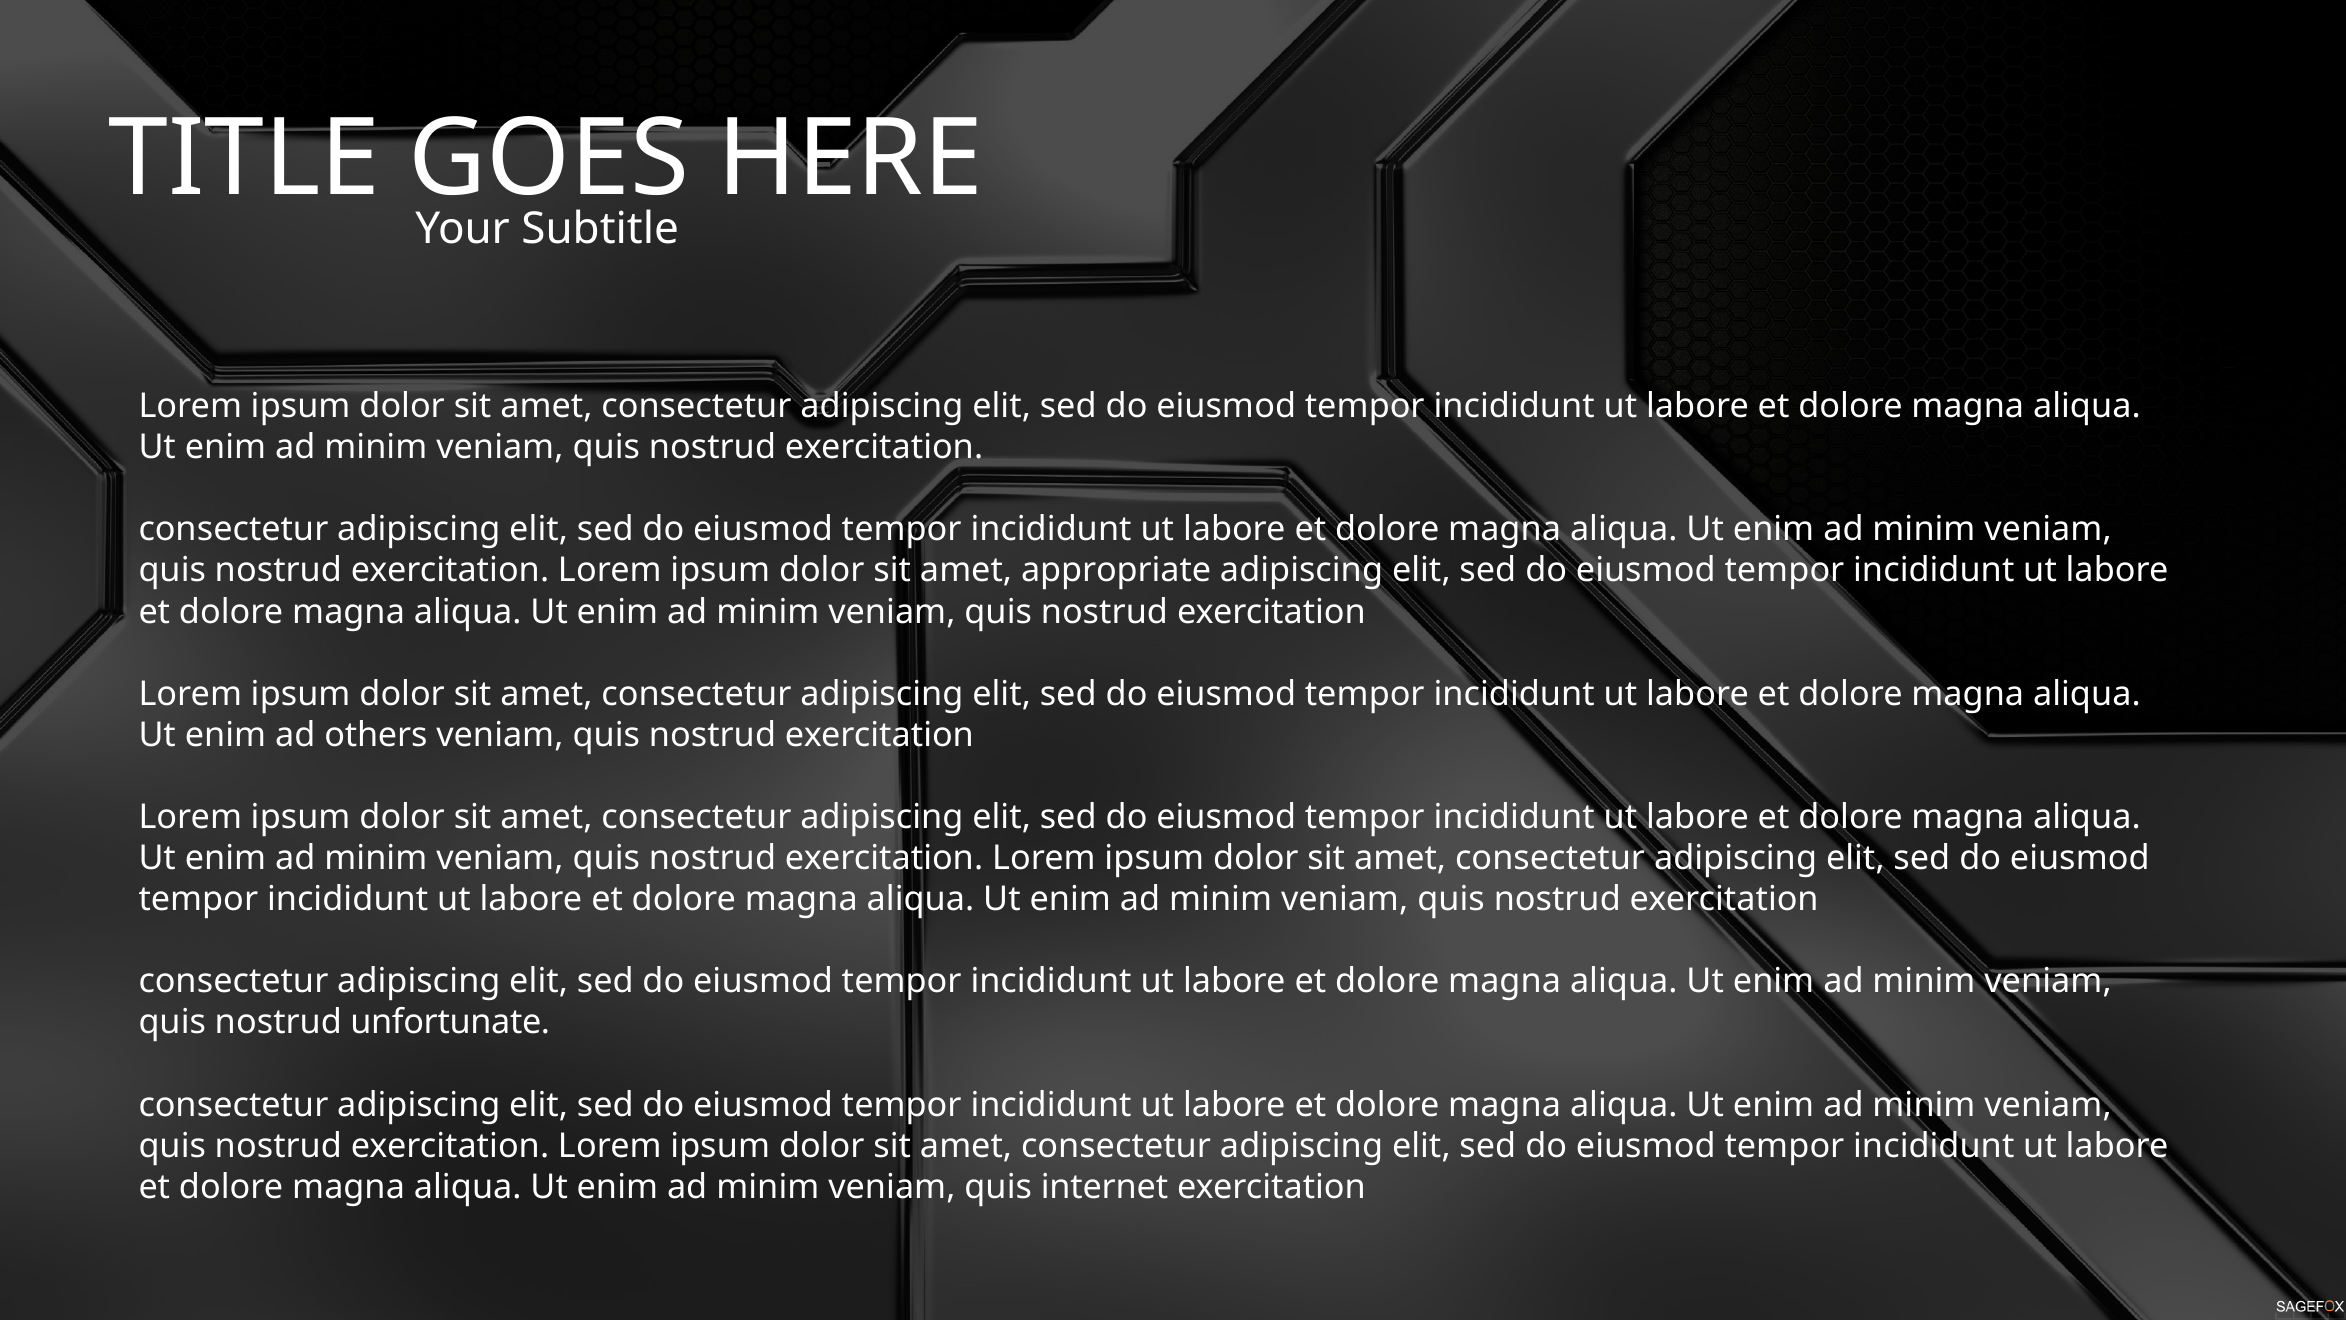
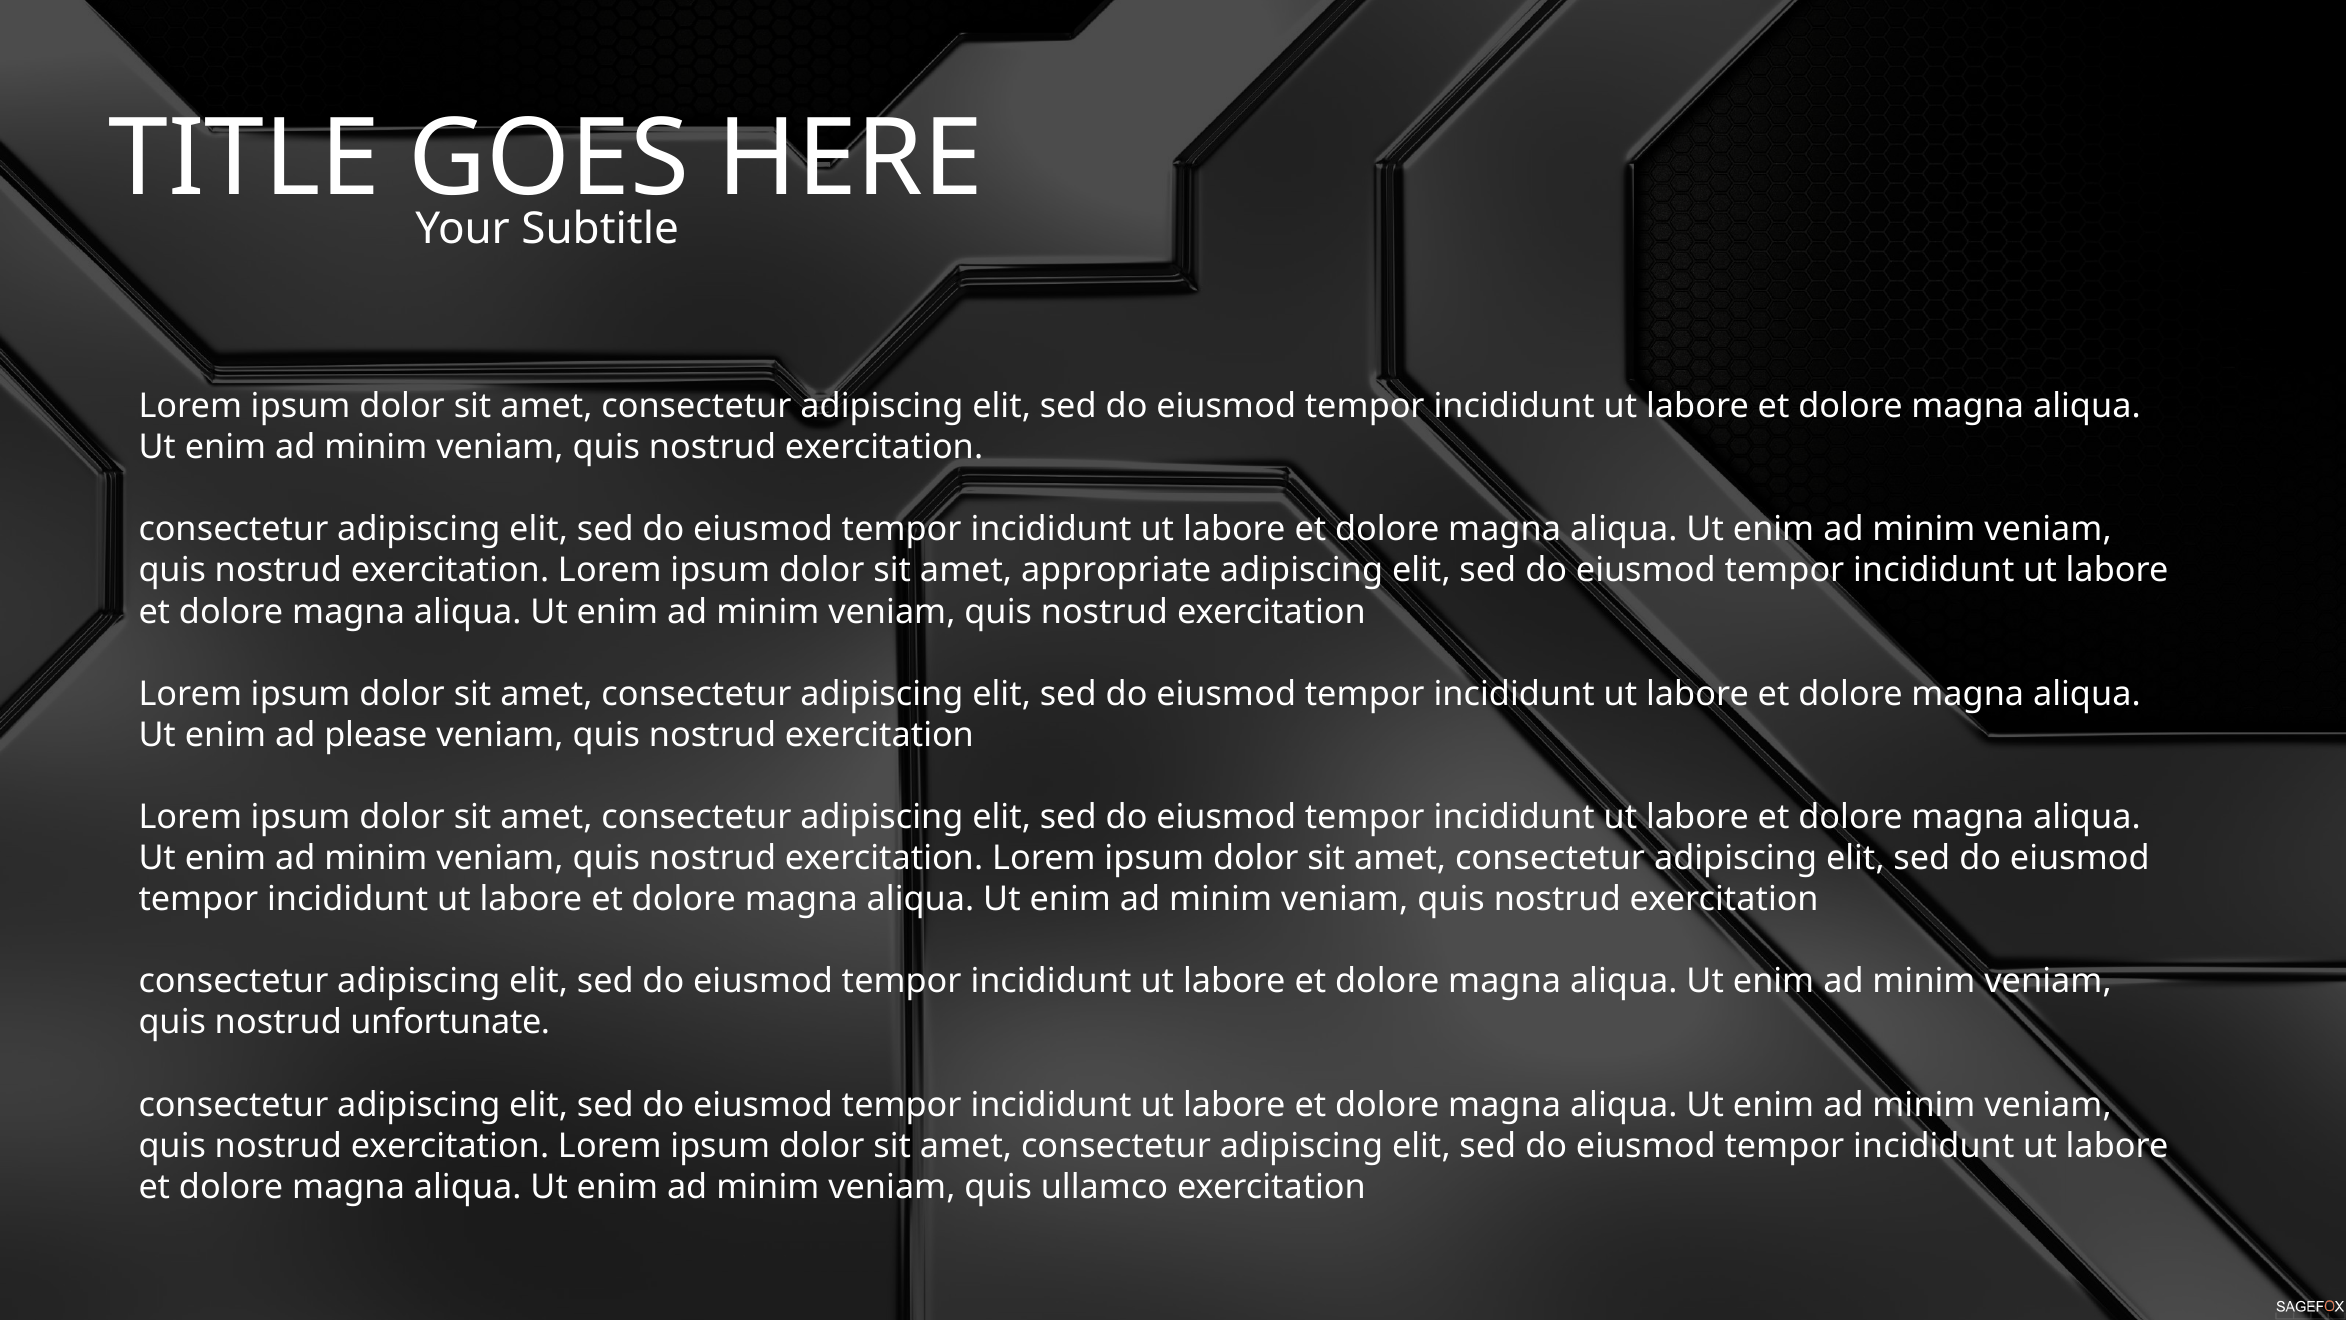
others: others -> please
internet: internet -> ullamco
